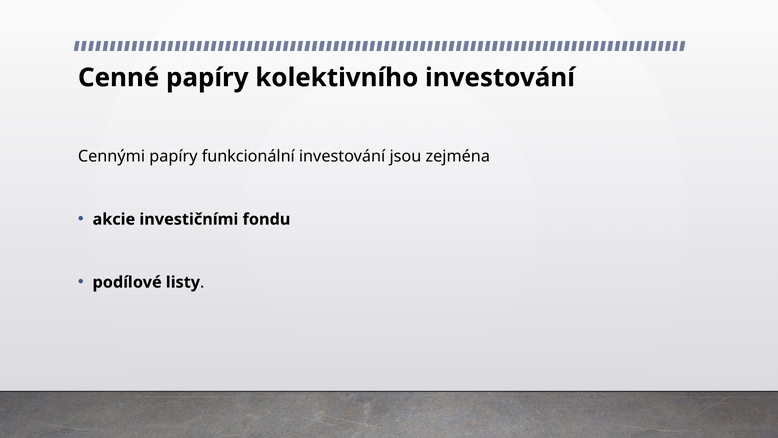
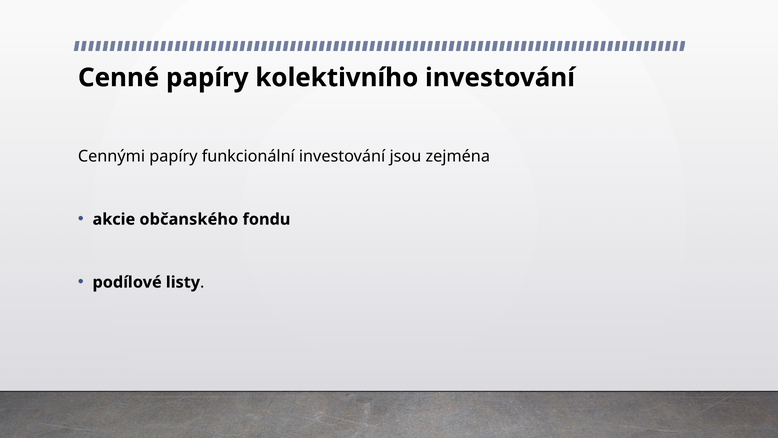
investičními: investičními -> občanského
